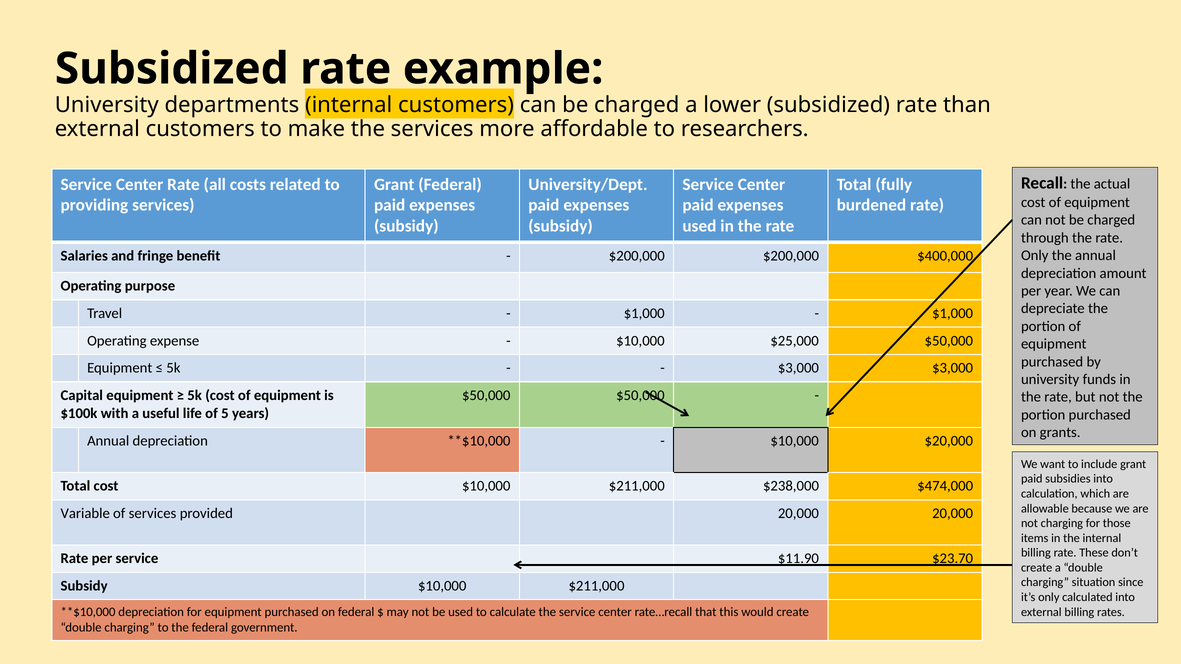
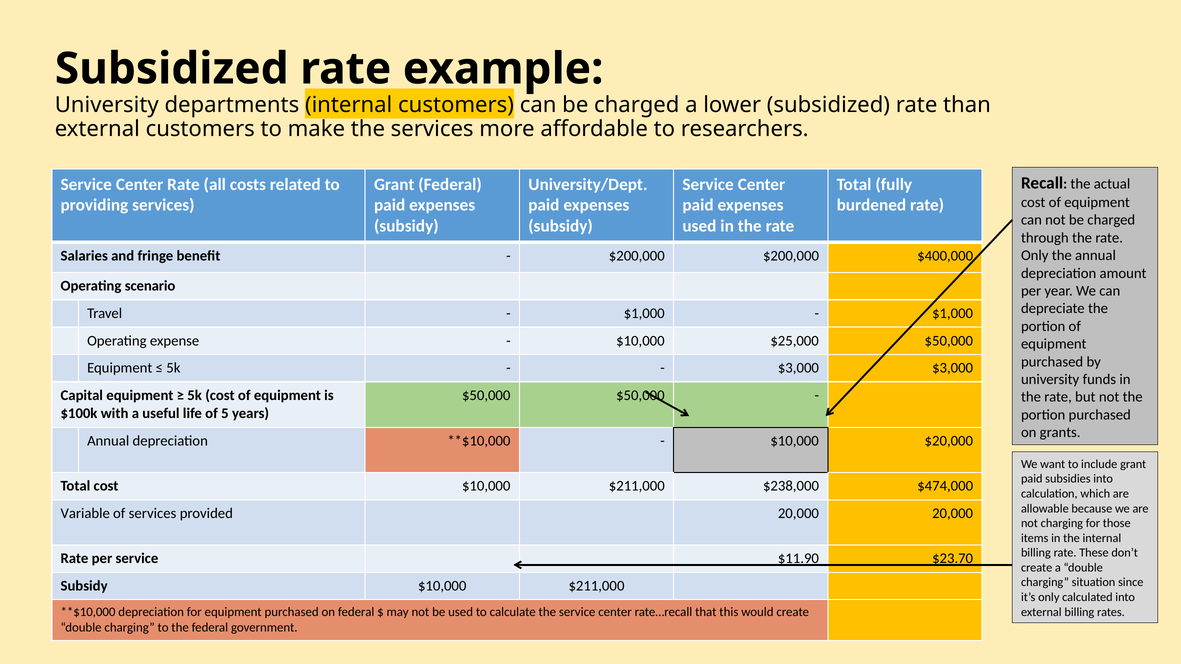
purpose: purpose -> scenario
